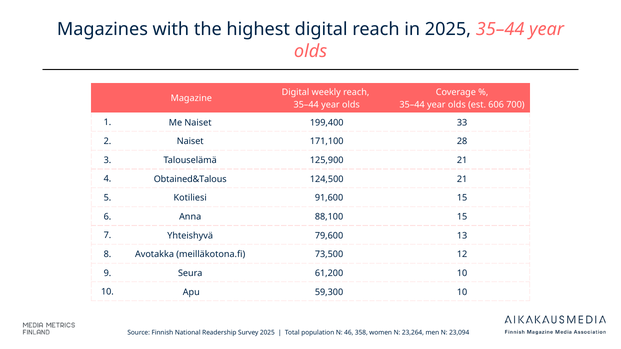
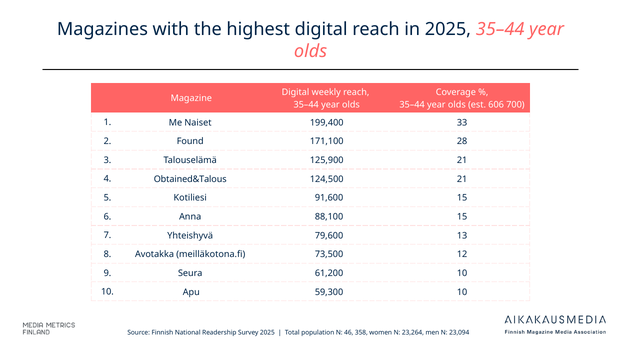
2 Naiset: Naiset -> Found
